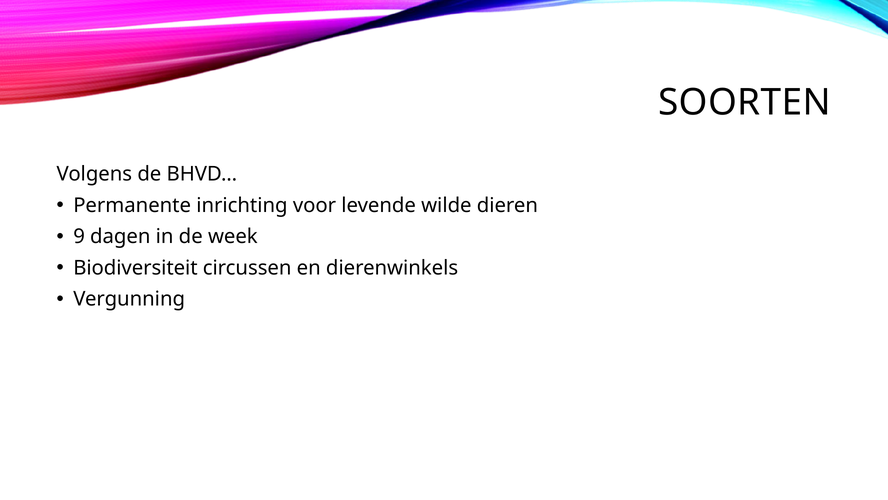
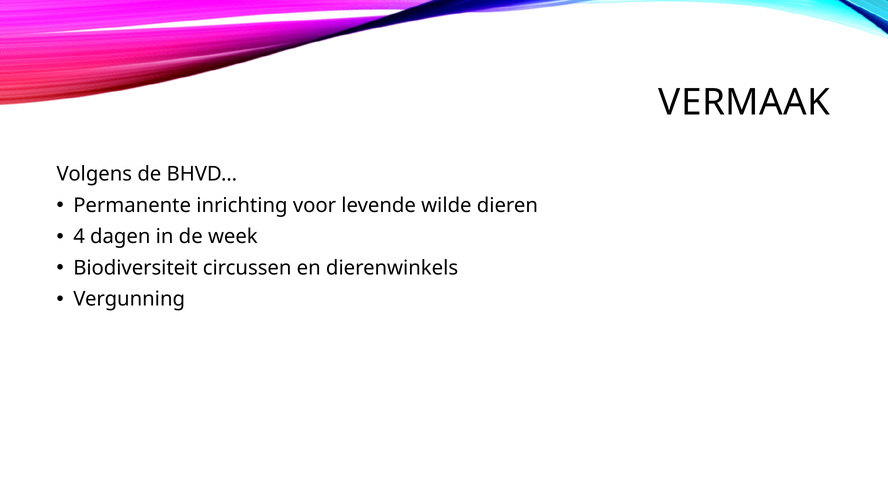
SOORTEN: SOORTEN -> VERMAAK
9: 9 -> 4
